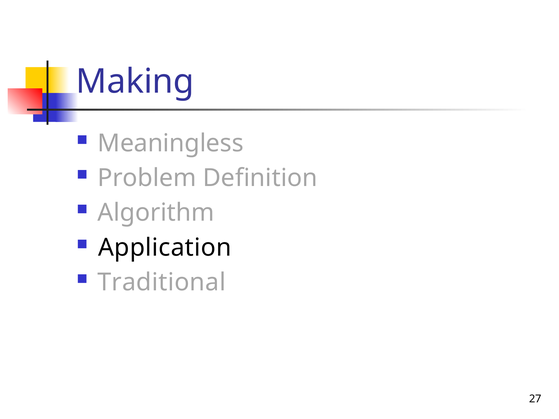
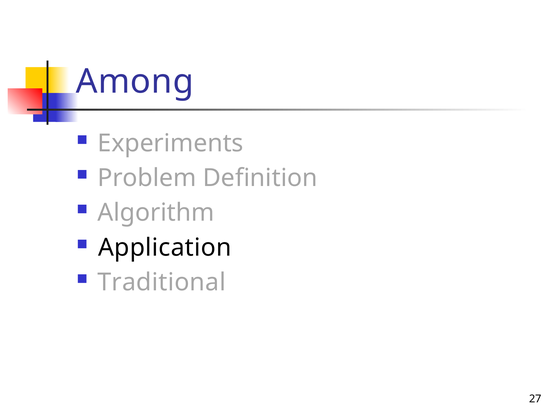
Making: Making -> Among
Meaningless: Meaningless -> Experiments
